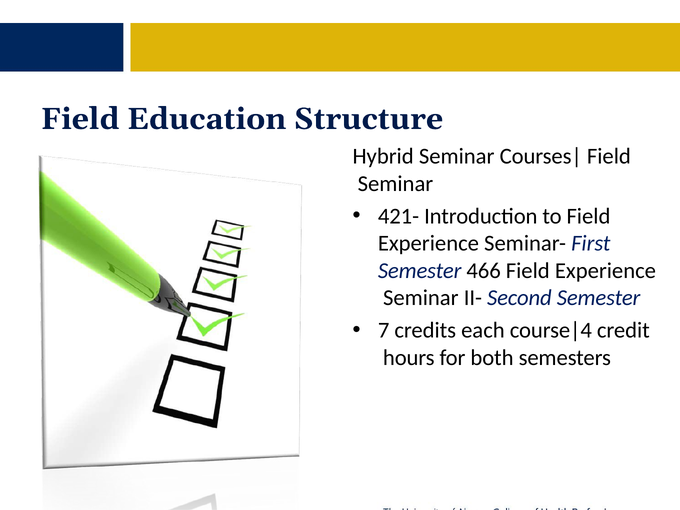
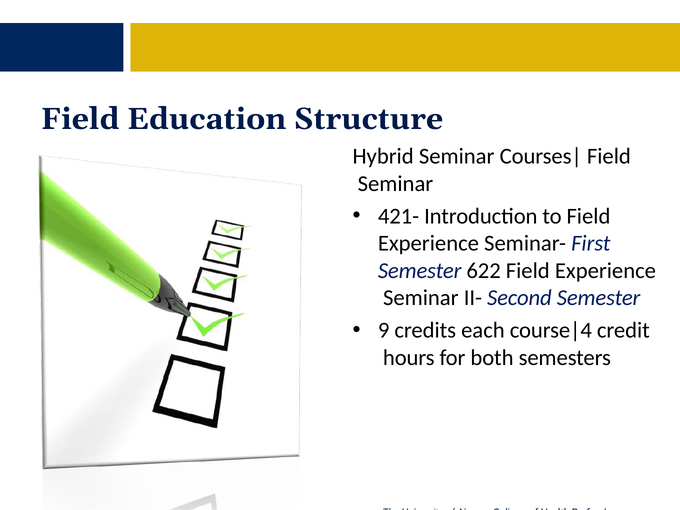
466: 466 -> 622
7: 7 -> 9
